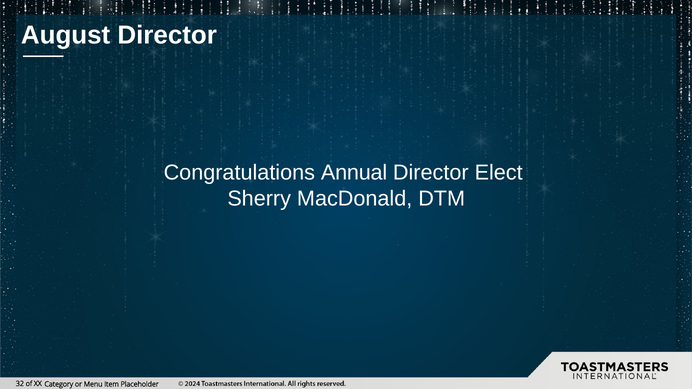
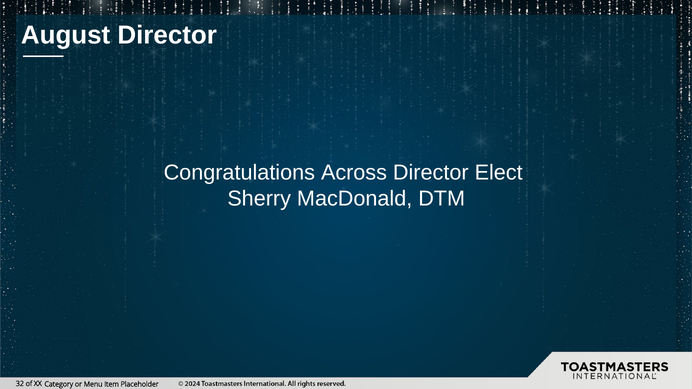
Annual: Annual -> Across
